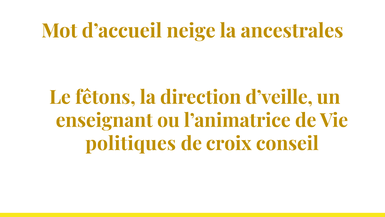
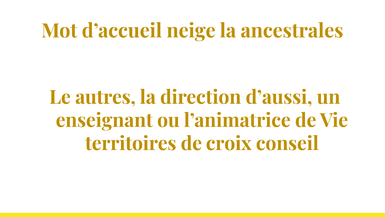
fêtons: fêtons -> autres
d’veille: d’veille -> d’aussi
politiques: politiques -> territoires
